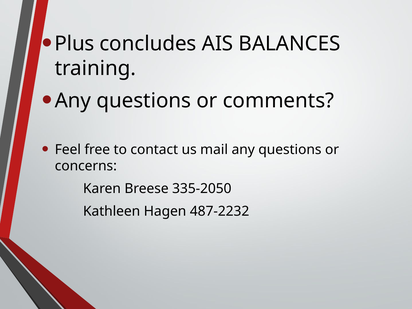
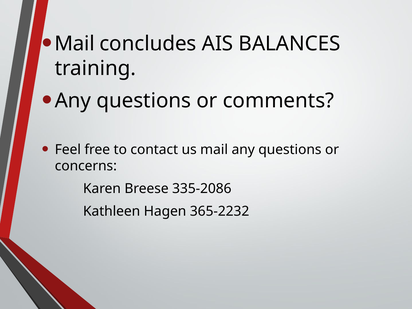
Plus at (75, 44): Plus -> Mail
335-2050: 335-2050 -> 335-2086
487-2232: 487-2232 -> 365-2232
